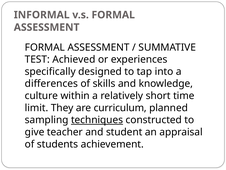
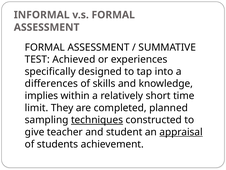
culture: culture -> implies
curriculum: curriculum -> completed
appraisal underline: none -> present
